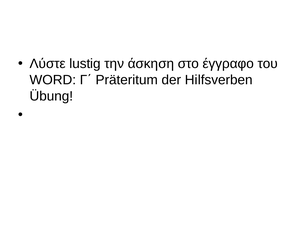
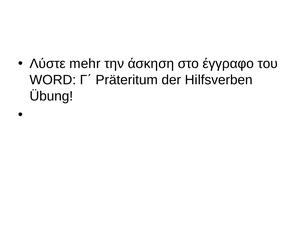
lustig: lustig -> mehr
